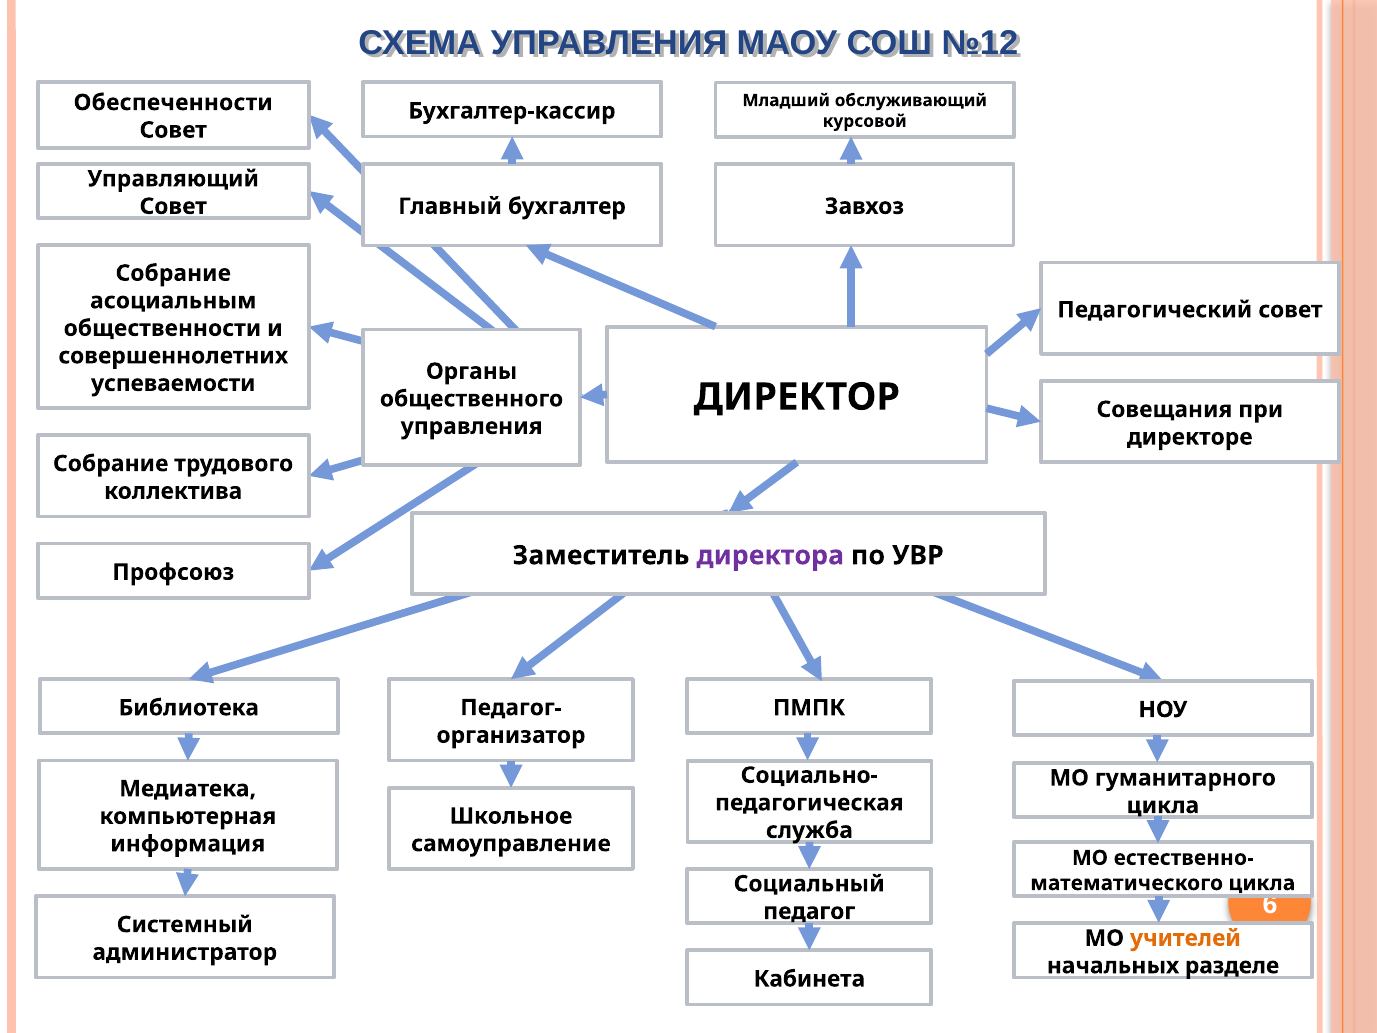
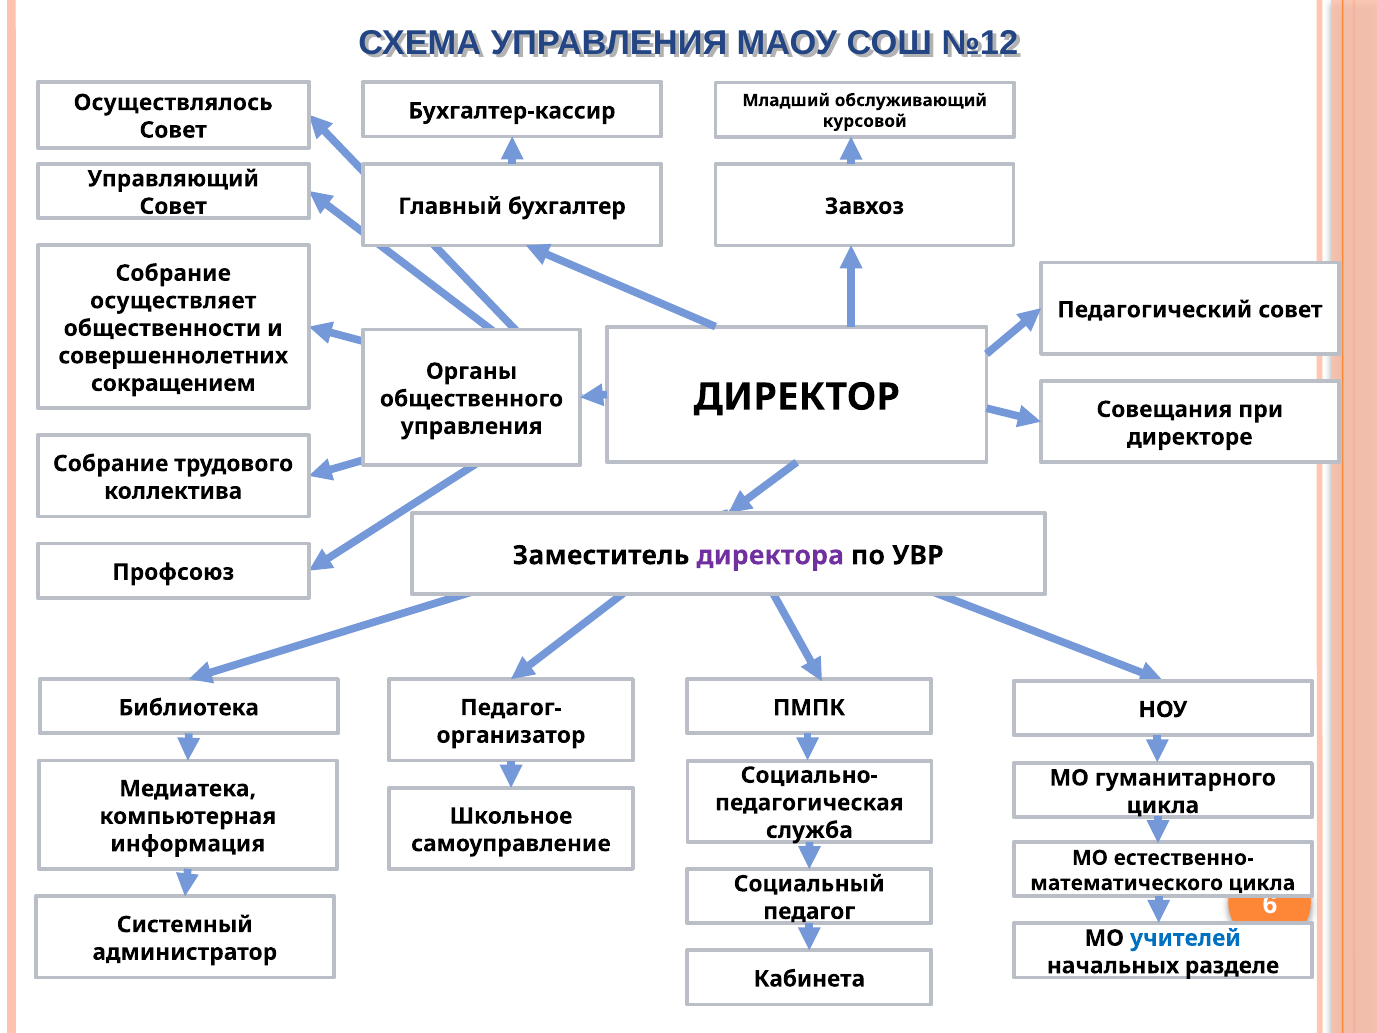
Обеспеченности: Обеспеченности -> Осуществлялось
асоциальным: асоциальным -> осуществляет
успеваемости: успеваемости -> сокращением
учителей colour: orange -> blue
